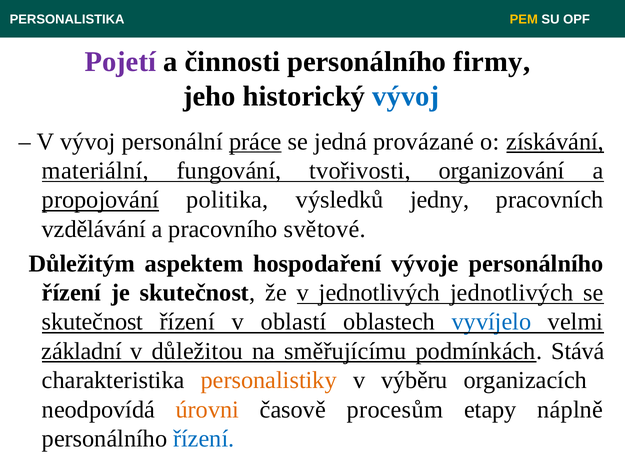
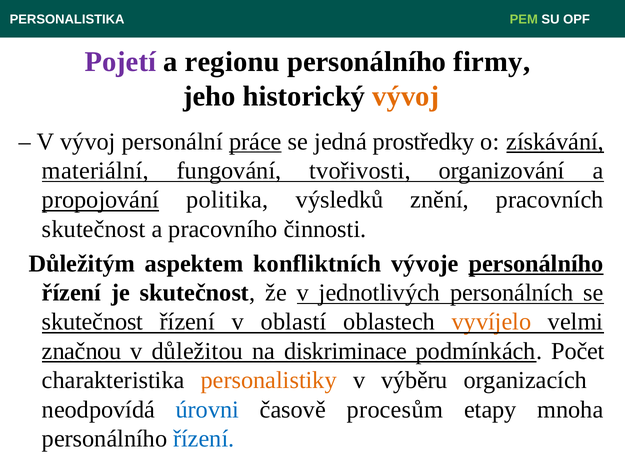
PEM colour: yellow -> light green
činnosti: činnosti -> regionu
vývoj at (406, 96) colour: blue -> orange
provázané: provázané -> prostředky
jedny: jedny -> znění
vzdělávání at (94, 229): vzdělávání -> skutečnost
světové: světové -> činnosti
hospodaření: hospodaření -> konfliktních
personálního at (536, 263) underline: none -> present
jednotlivých jednotlivých: jednotlivých -> personálních
vyvíjelo colour: blue -> orange
základní: základní -> značnou
směřujícímu: směřujícímu -> diskriminace
Stává: Stává -> Počet
úrovni colour: orange -> blue
náplně: náplně -> mnoha
